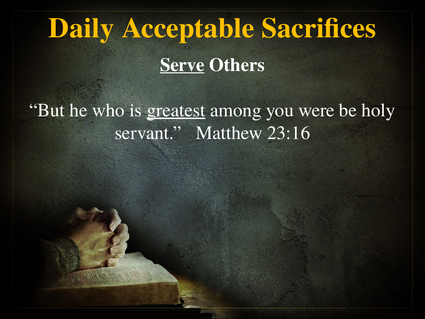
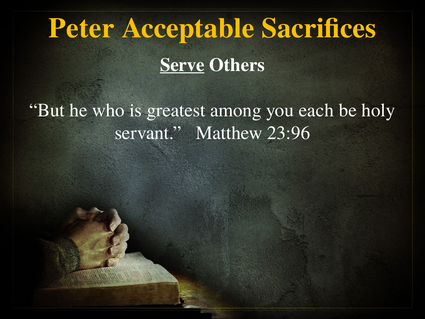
Daily: Daily -> Peter
greatest underline: present -> none
were: were -> each
23:16: 23:16 -> 23:96
